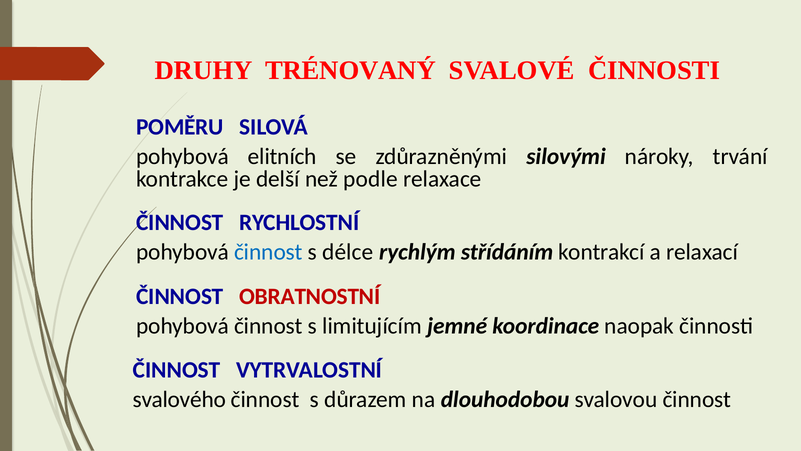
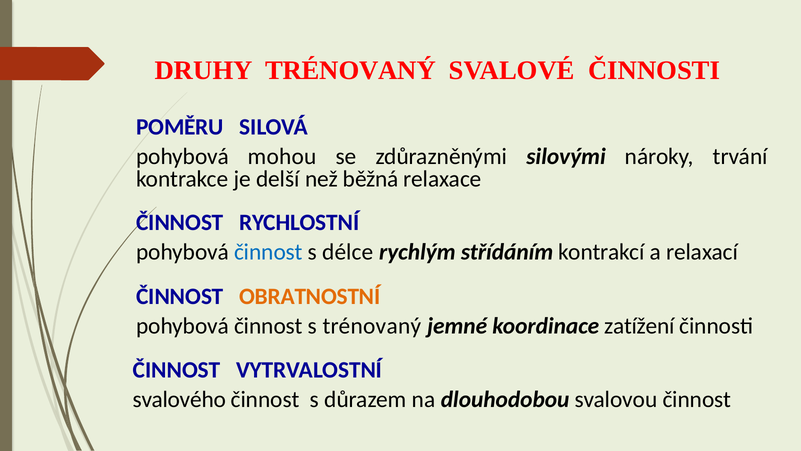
elitních: elitních -> mohou
podle: podle -> běžná
OBRATNOSTNÍ colour: red -> orange
s limitujícím: limitujícím -> trénovaný
naopak: naopak -> zatížení
